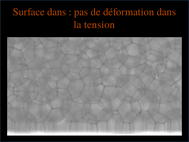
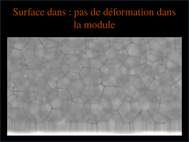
tension: tension -> module
